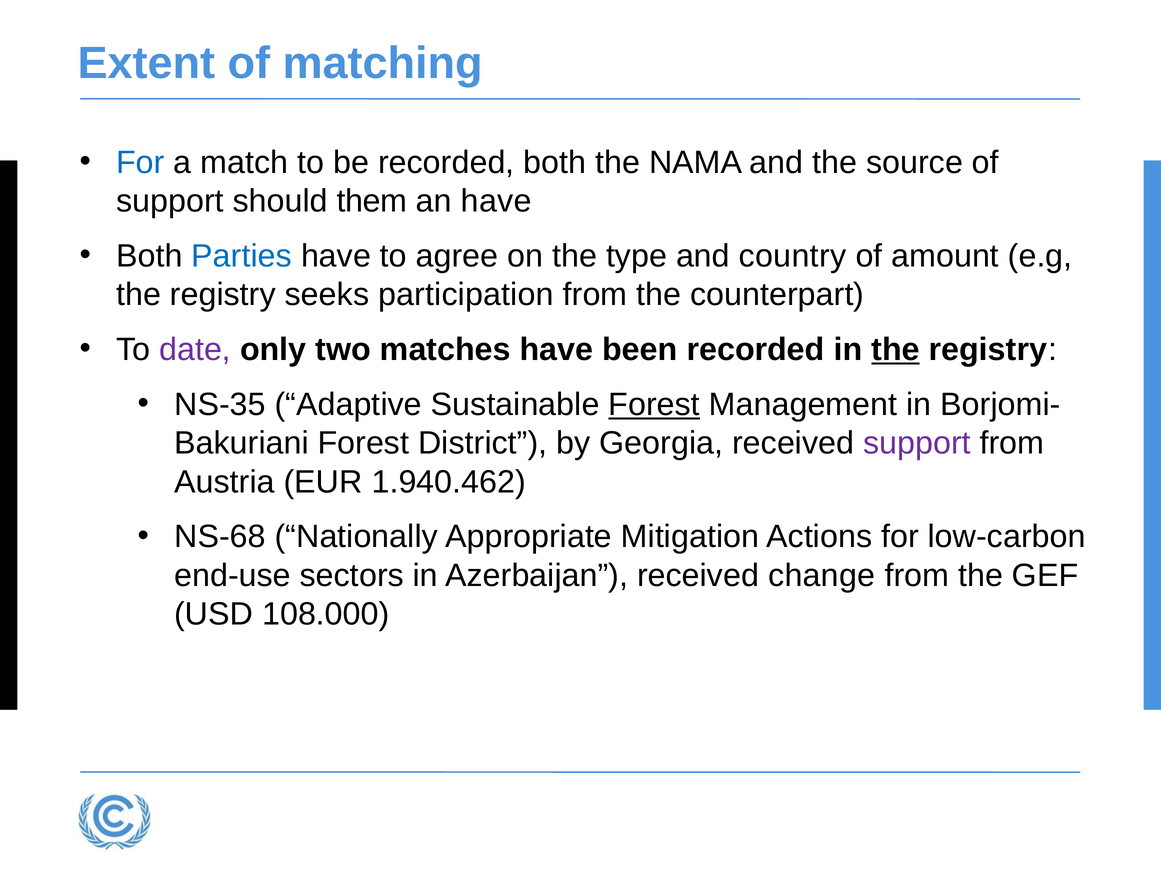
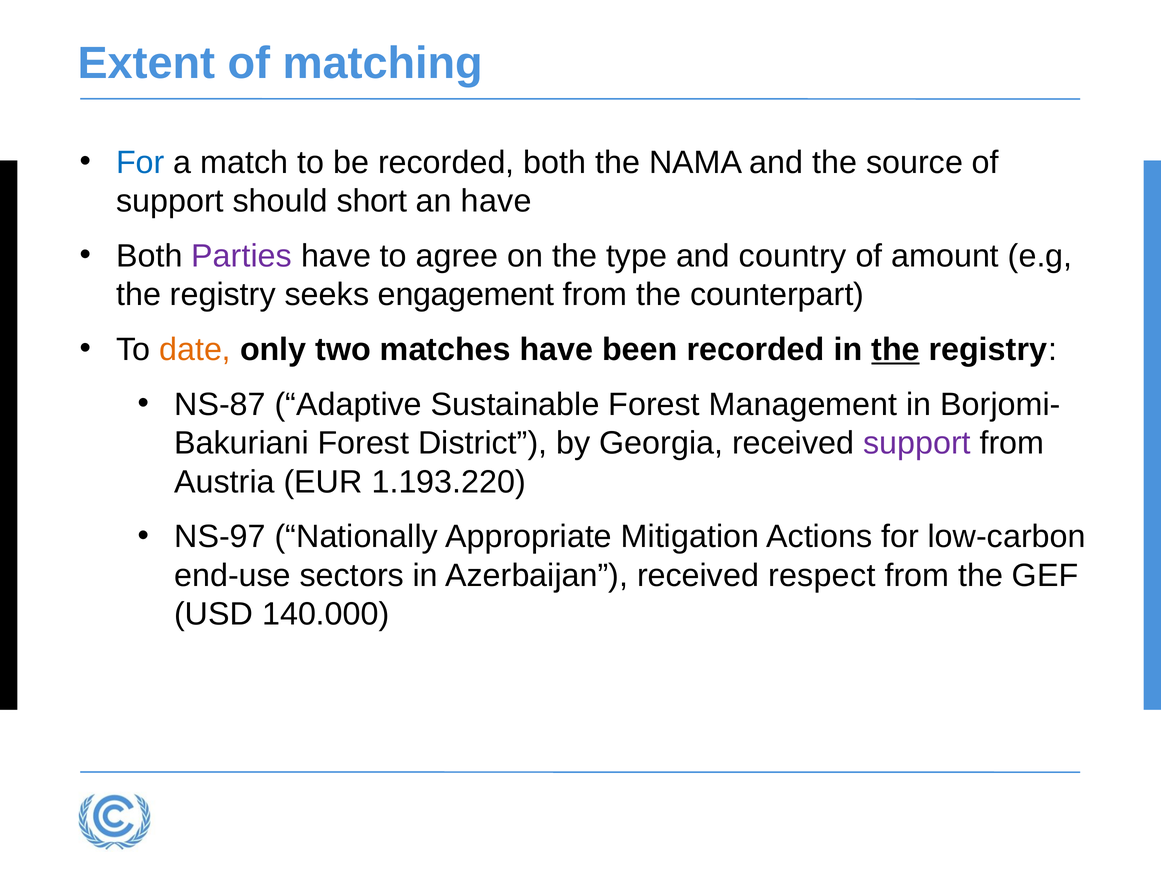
them: them -> short
Parties colour: blue -> purple
participation: participation -> engagement
date colour: purple -> orange
NS-35: NS-35 -> NS-87
Forest at (654, 404) underline: present -> none
1.940.462: 1.940.462 -> 1.193.220
NS-68: NS-68 -> NS-97
change: change -> respect
108.000: 108.000 -> 140.000
